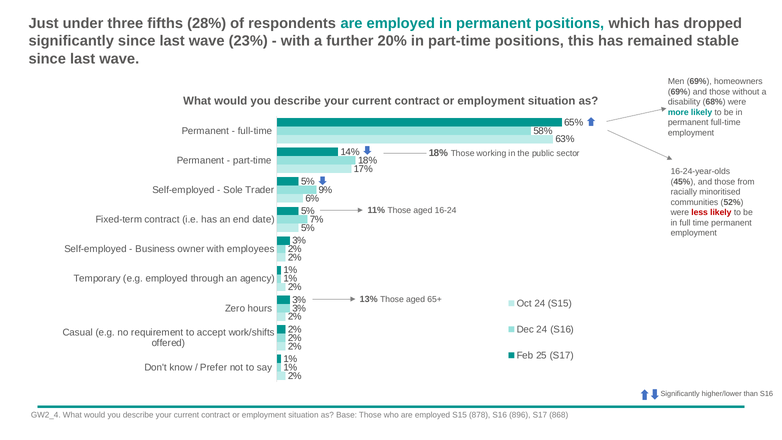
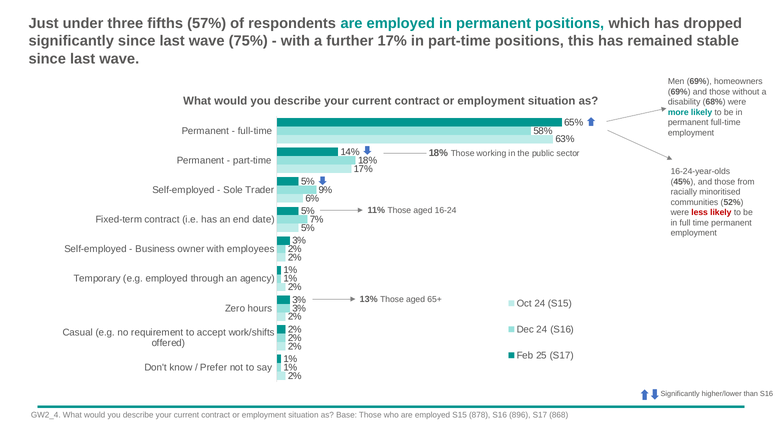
28%: 28% -> 57%
23%: 23% -> 75%
further 20%: 20% -> 17%
